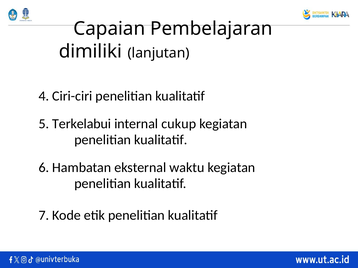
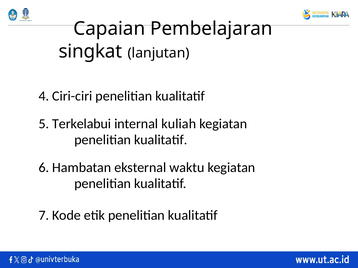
dimiliki: dimiliki -> singkat
cukup: cukup -> kuliah
